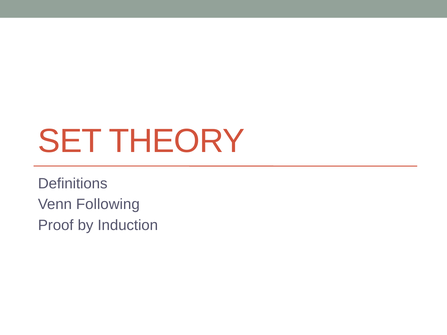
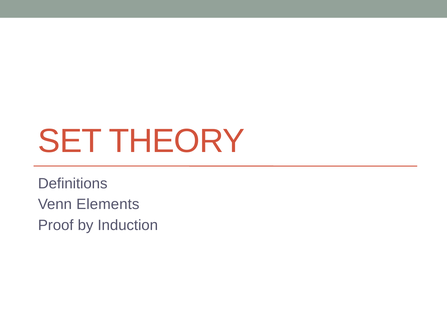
Following: Following -> Elements
